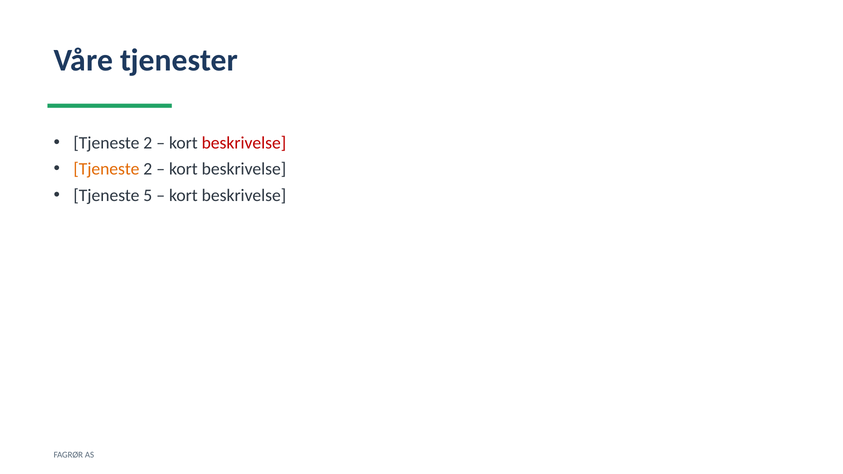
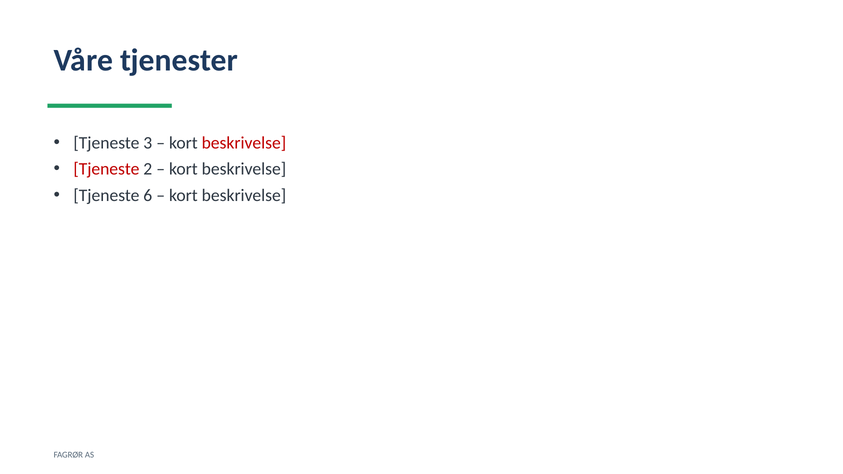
2 at (148, 143): 2 -> 3
Tjeneste at (106, 169) colour: orange -> red
5: 5 -> 6
